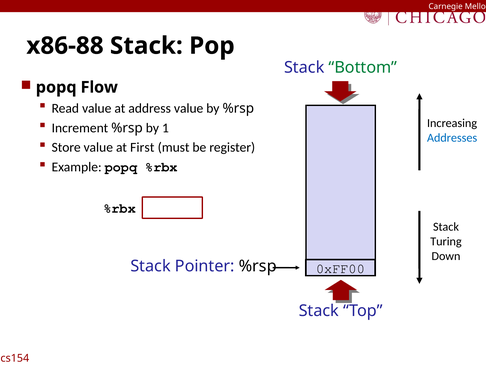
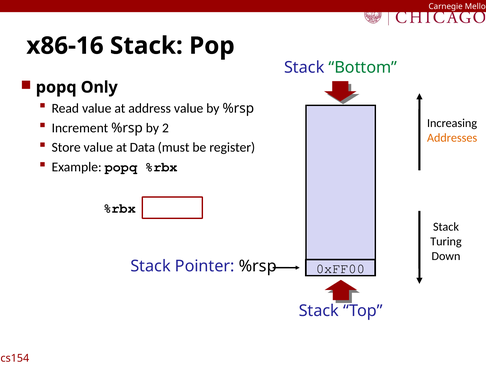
x86-88: x86-88 -> x86-16
Flow: Flow -> Only
1: 1 -> 2
Addresses colour: blue -> orange
First: First -> Data
